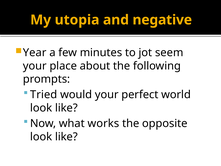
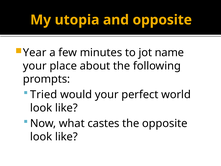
and negative: negative -> opposite
seem: seem -> name
works: works -> castes
